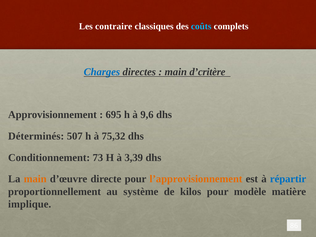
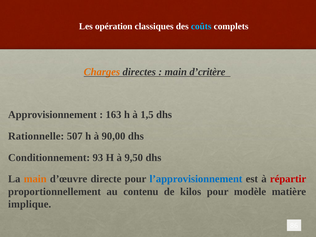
contraire: contraire -> opération
Charges colour: blue -> orange
695: 695 -> 163
9,6: 9,6 -> 1,5
Déterminés: Déterminés -> Rationnelle
75,32: 75,32 -> 90,00
73: 73 -> 93
3,39: 3,39 -> 9,50
l’approvisionnement colour: orange -> blue
répartir colour: blue -> red
système: système -> contenu
